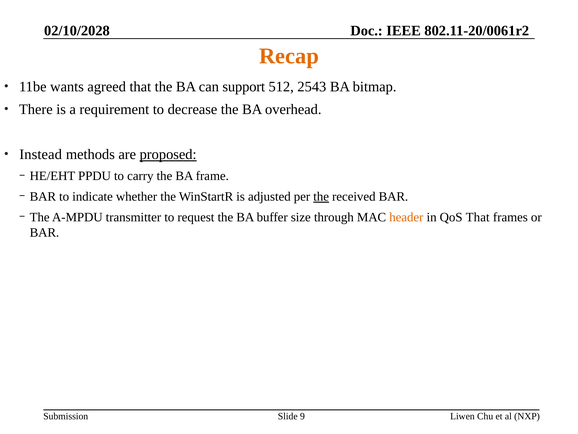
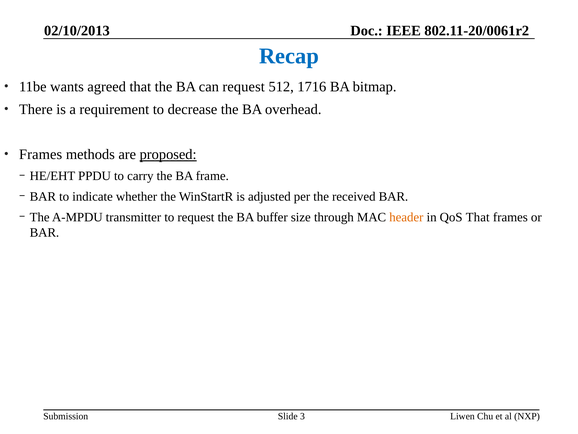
02/10/2028: 02/10/2028 -> 02/10/2013
Recap colour: orange -> blue
can support: support -> request
2543: 2543 -> 1716
Instead at (41, 154): Instead -> Frames
the at (321, 196) underline: present -> none
9: 9 -> 3
